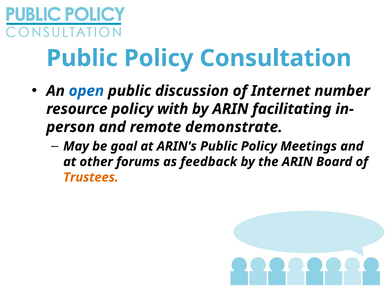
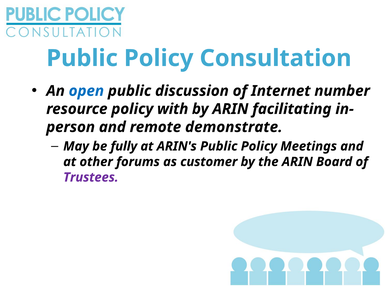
goal: goal -> fully
feedback: feedback -> customer
Trustees colour: orange -> purple
